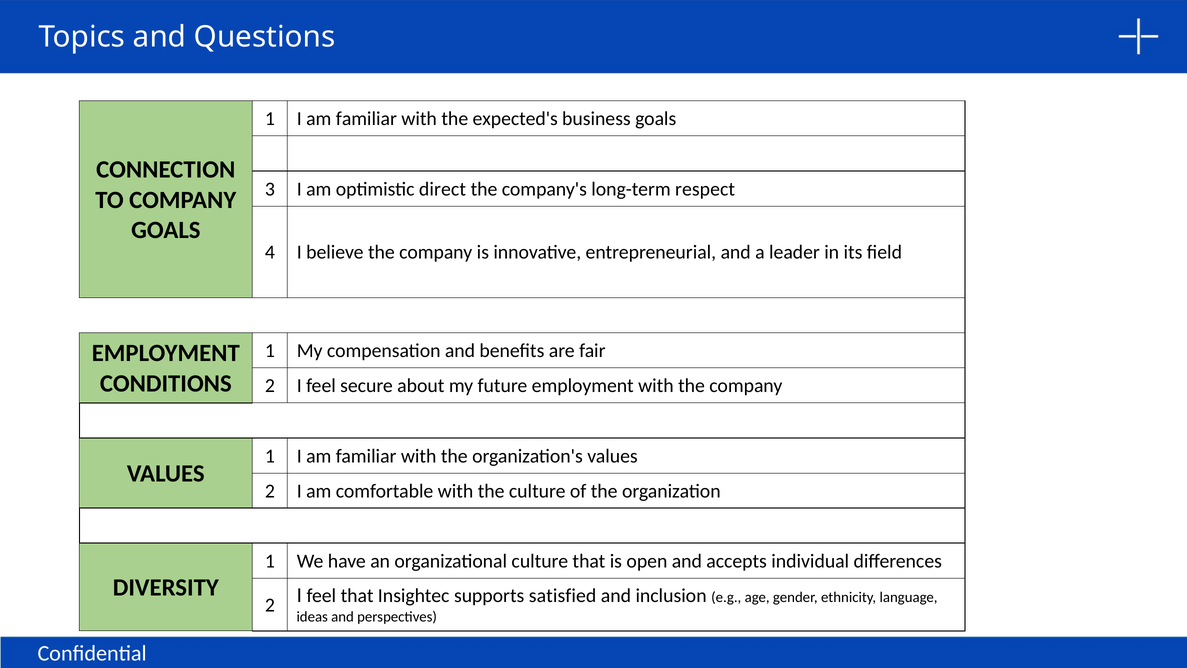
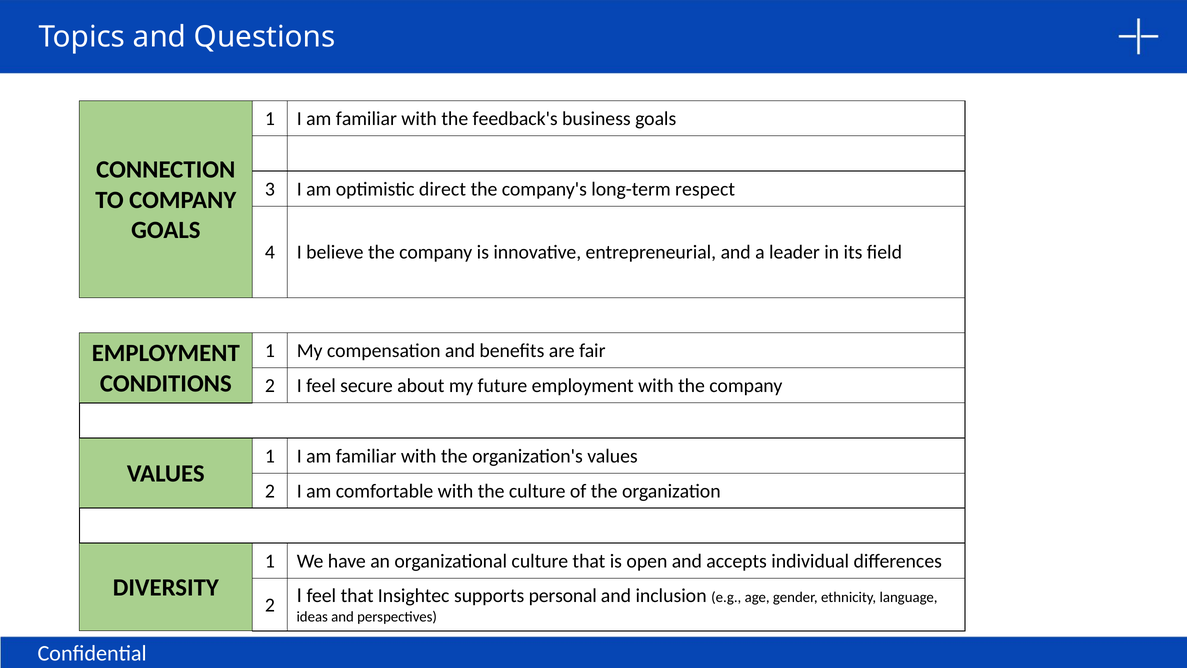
expected's: expected's -> feedback's
satisfied: satisfied -> personal
